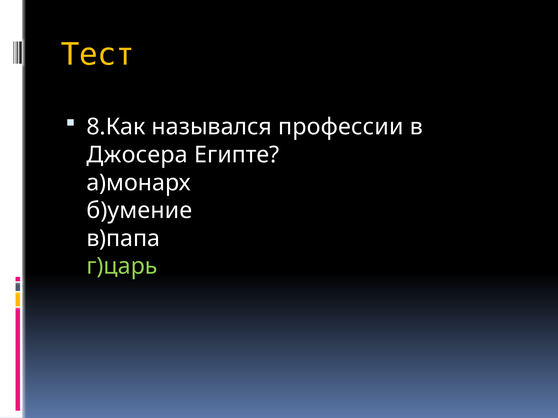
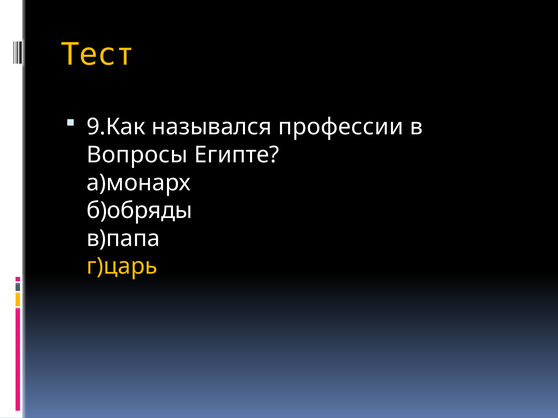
8.Как: 8.Как -> 9.Как
Джосера: Джосера -> Вопросы
б)умение: б)умение -> б)обряды
г)царь colour: light green -> yellow
